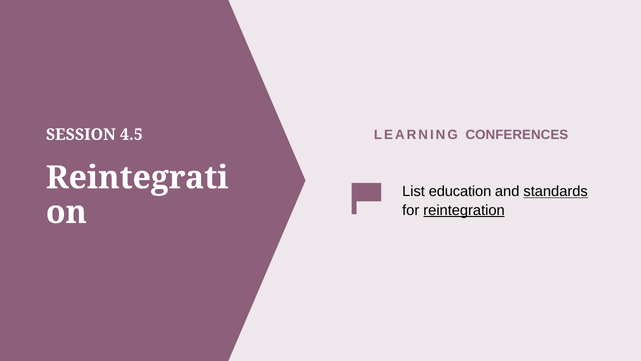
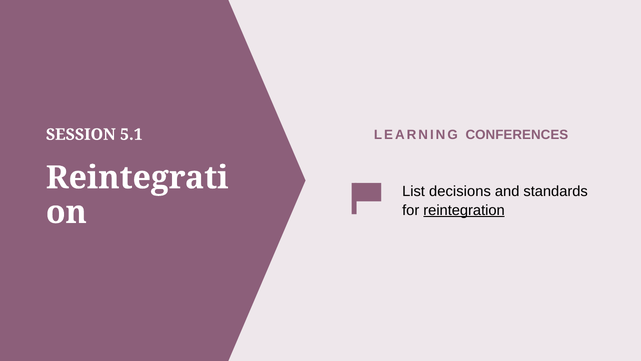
4.5: 4.5 -> 5.1
education: education -> decisions
standards underline: present -> none
